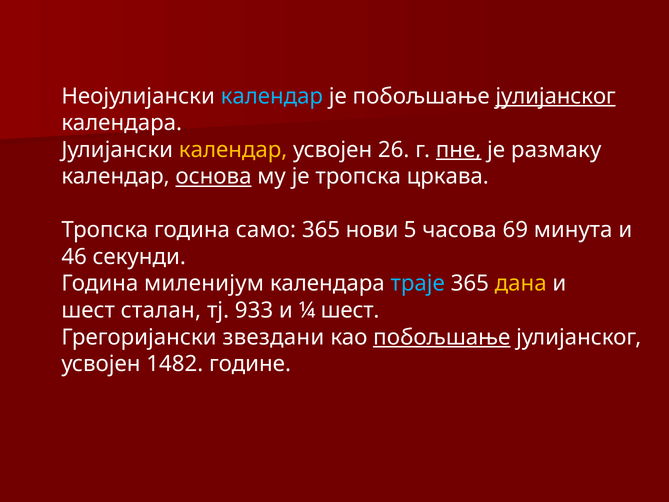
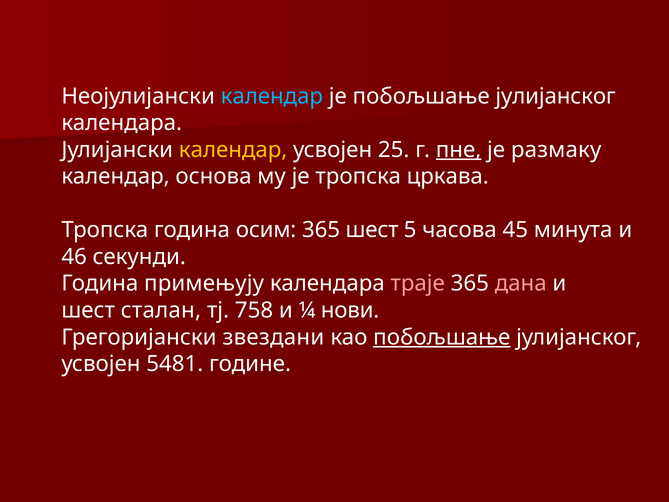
јулијанског at (556, 96) underline: present -> none
26: 26 -> 25
основа underline: present -> none
само: само -> осим
365 нови: нови -> шест
69: 69 -> 45
миленијум: миленијум -> примењују
траје colour: light blue -> pink
дана colour: yellow -> pink
933: 933 -> 758
¼ шест: шест -> нови
1482: 1482 -> 5481
